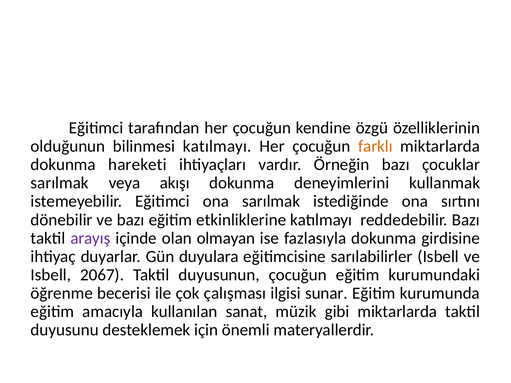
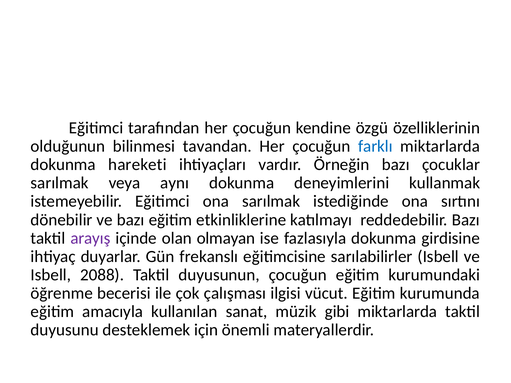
bilinmesi katılmayı: katılmayı -> tavandan
farklı colour: orange -> blue
akışı: akışı -> aynı
duyulara: duyulara -> frekanslı
2067: 2067 -> 2088
sunar: sunar -> vücut
